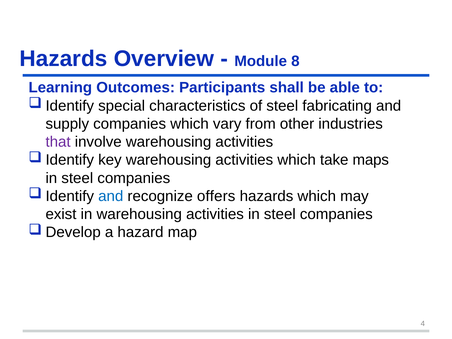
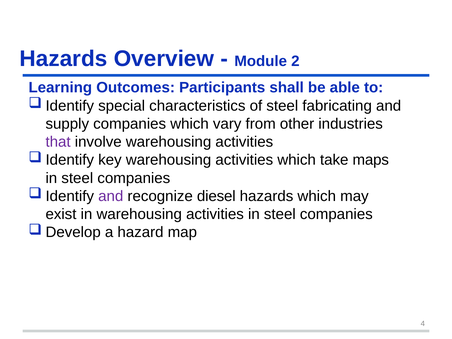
8: 8 -> 2
and at (111, 196) colour: blue -> purple
offers: offers -> diesel
